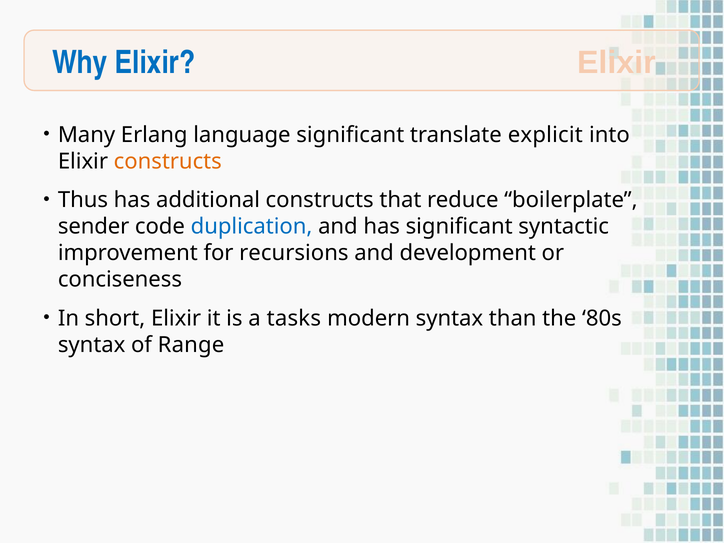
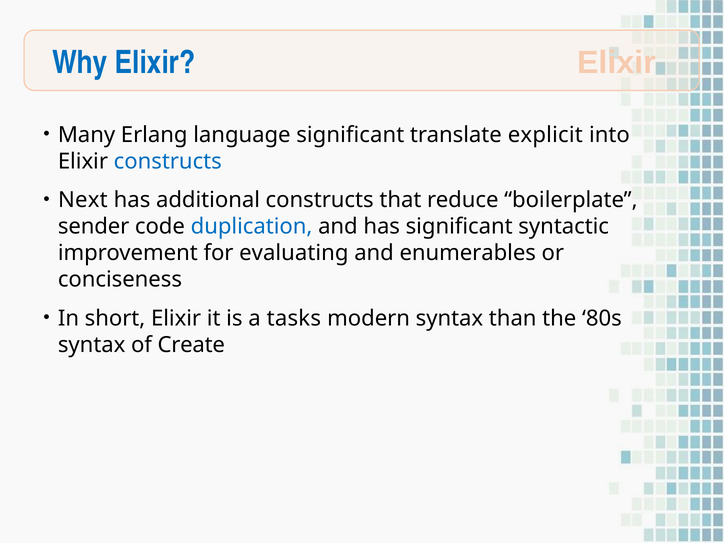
constructs at (168, 161) colour: orange -> blue
Thus: Thus -> Next
recursions: recursions -> evaluating
development: development -> enumerables
Range: Range -> Create
